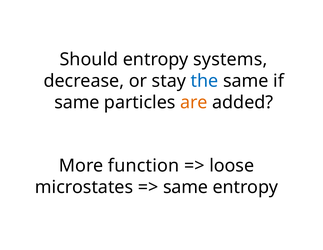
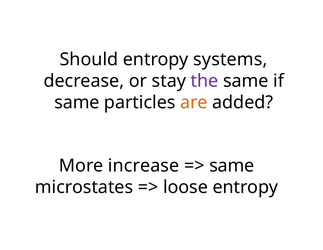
the colour: blue -> purple
function: function -> increase
loose at (232, 165): loose -> same
same at (186, 187): same -> loose
